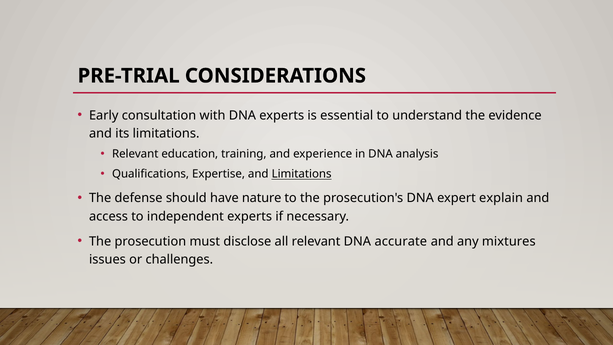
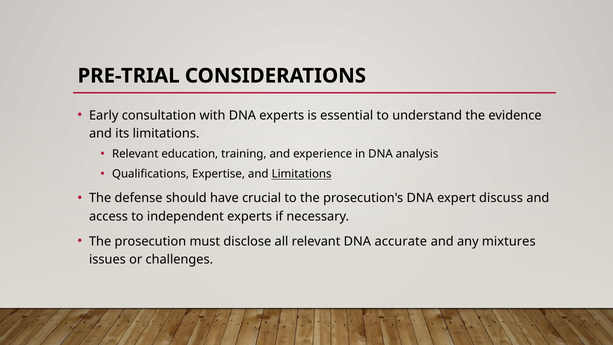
nature: nature -> crucial
explain: explain -> discuss
